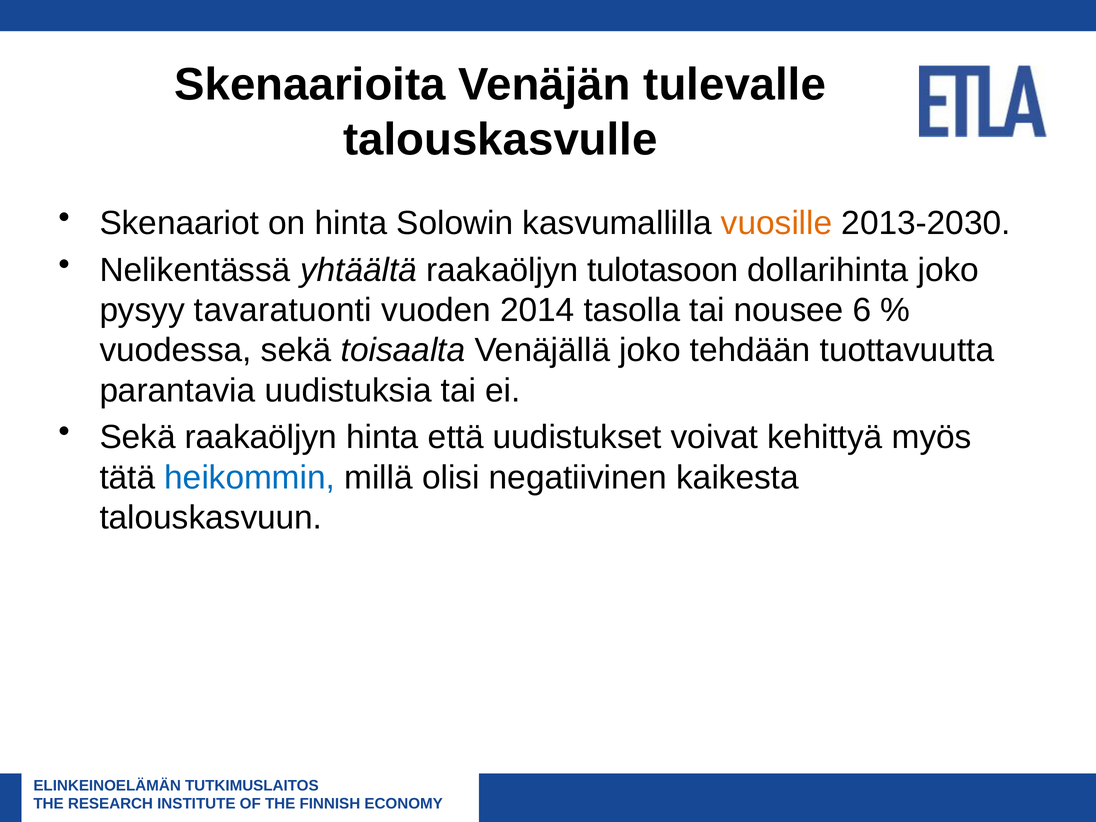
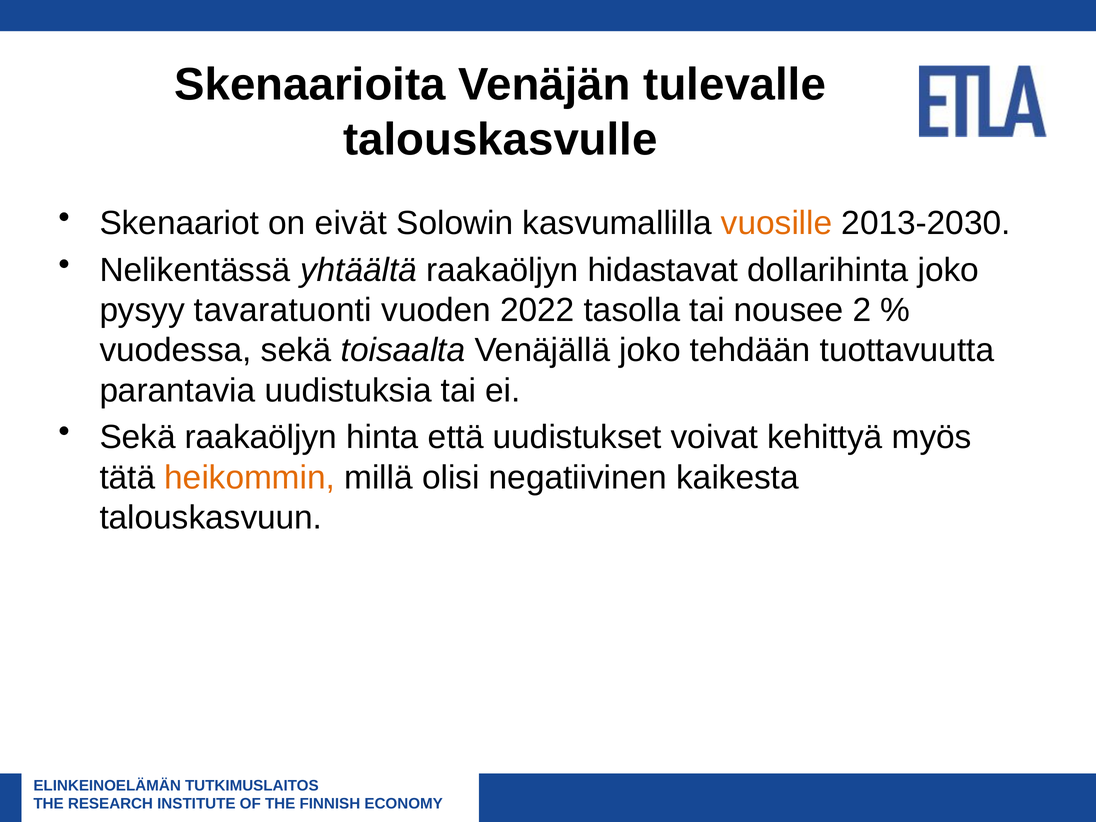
on hinta: hinta -> eivät
tulotasoon: tulotasoon -> hidastavat
2014: 2014 -> 2022
6: 6 -> 2
heikommin colour: blue -> orange
